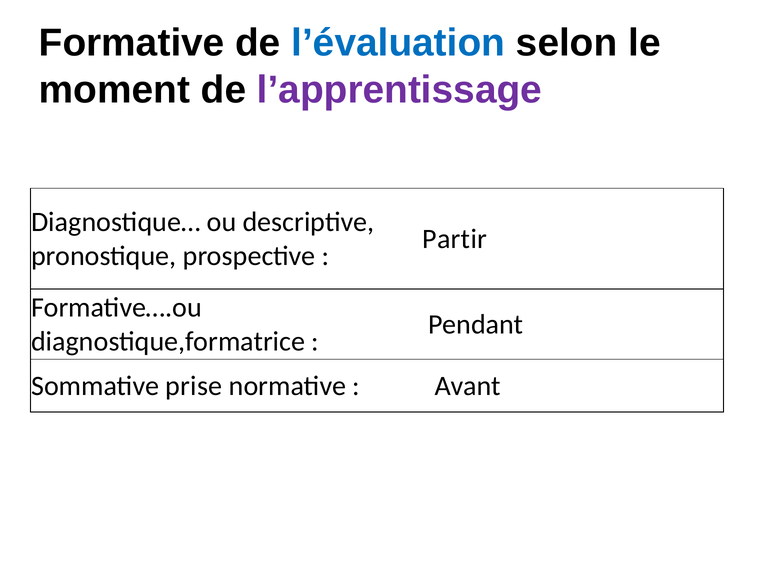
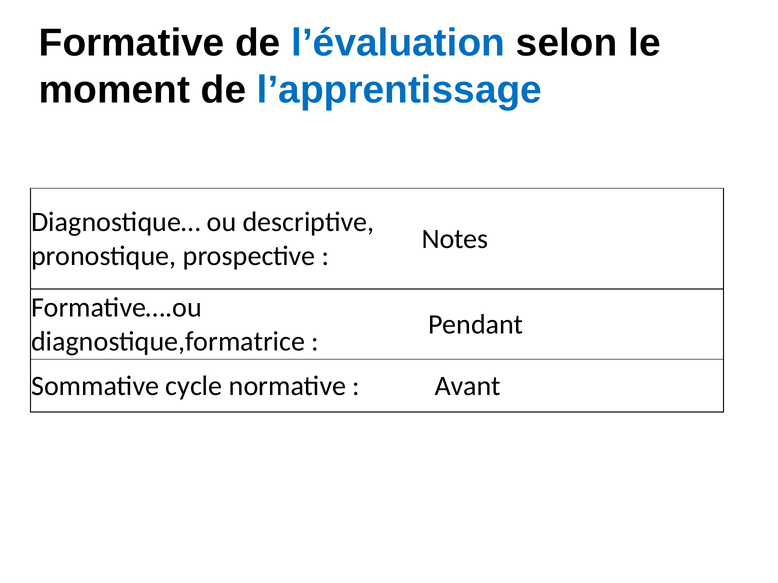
l’apprentissage colour: purple -> blue
Partir: Partir -> Notes
prise: prise -> cycle
